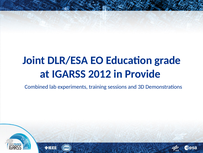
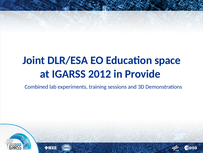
grade: grade -> space
